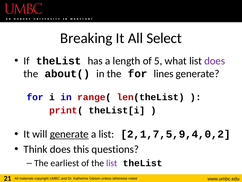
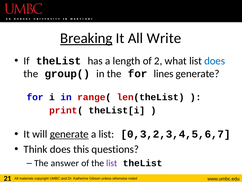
Breaking underline: none -> present
Select: Select -> Write
5: 5 -> 2
does at (215, 61) colour: purple -> blue
about(: about( -> group(
2,1,7,5,9,4,0,2: 2,1,7,5,9,4,0,2 -> 0,3,2,3,4,5,6,7
earliest: earliest -> answer
